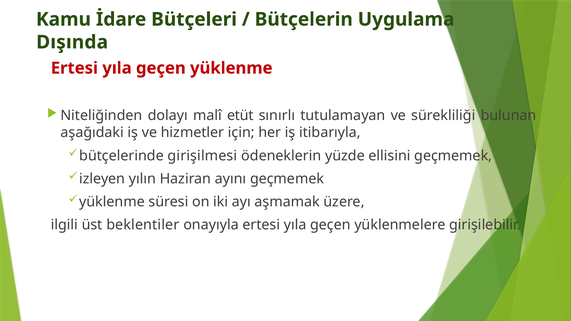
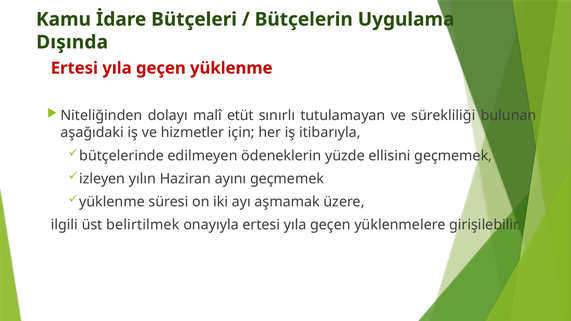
girişilmesi: girişilmesi -> edilmeyen
beklentiler: beklentiler -> belirtilmek
